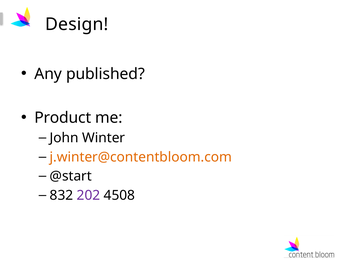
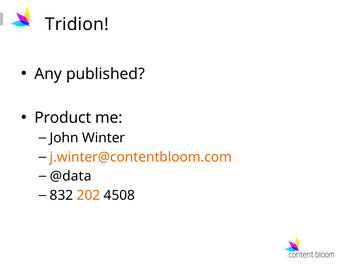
Design: Design -> Tridion
@start: @start -> @data
202 colour: purple -> orange
